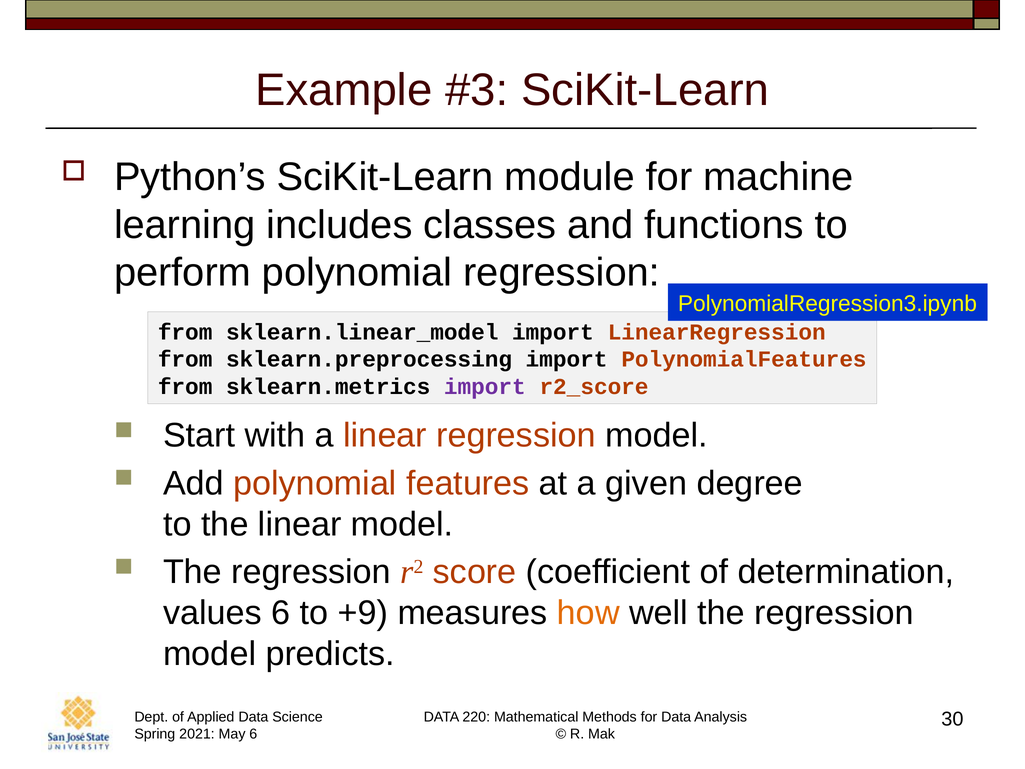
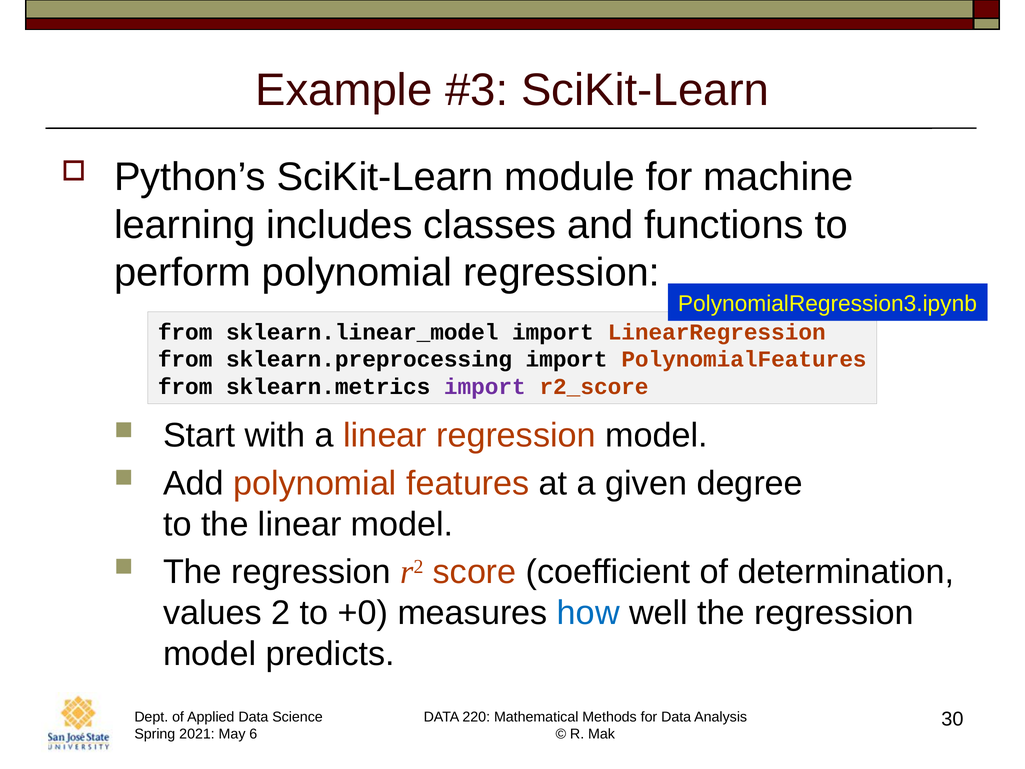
values 6: 6 -> 2
+9: +9 -> +0
how colour: orange -> blue
